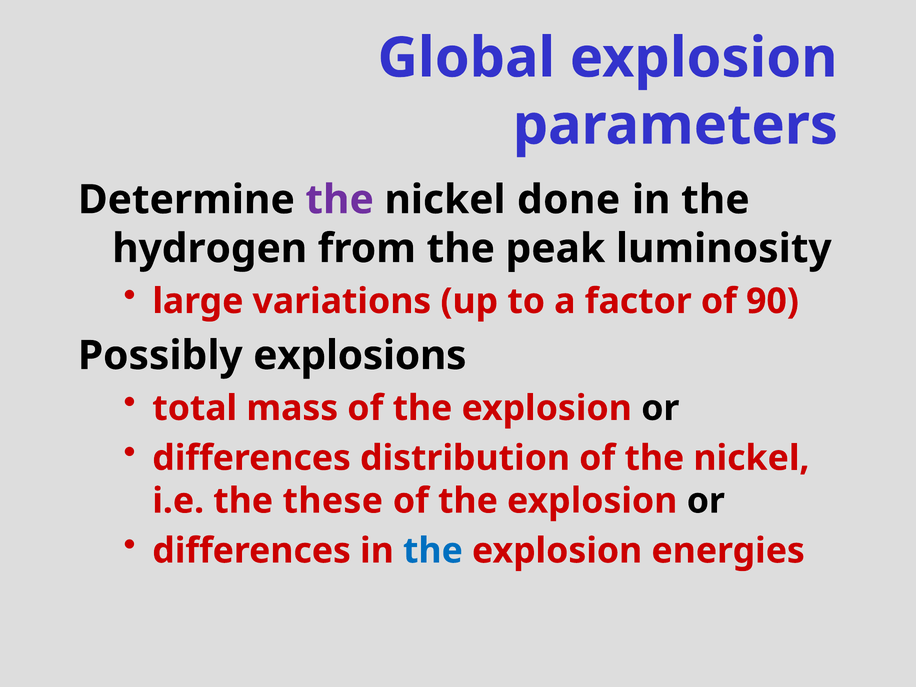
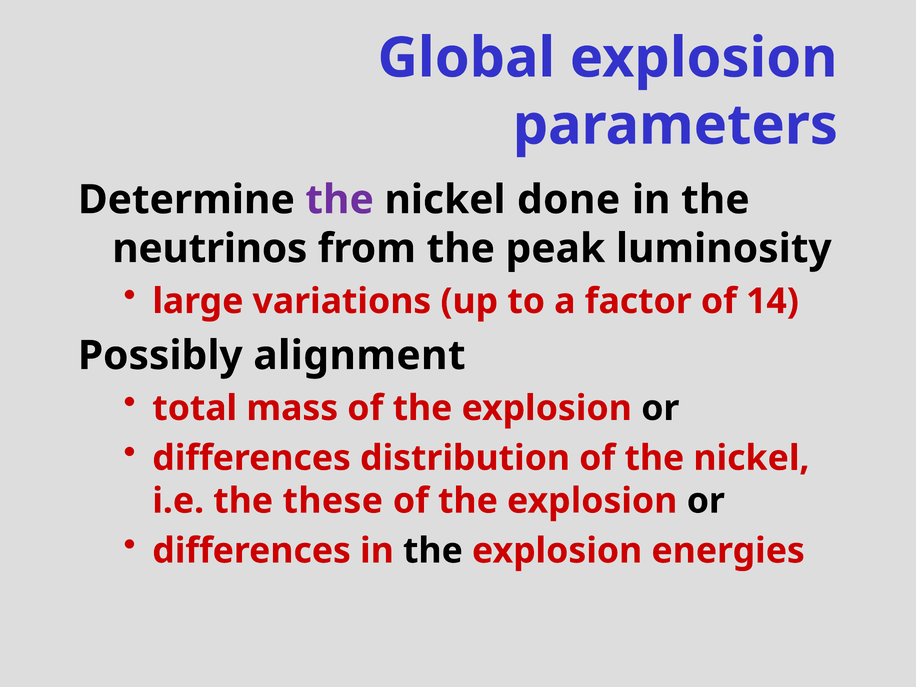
hydrogen: hydrogen -> neutrinos
90: 90 -> 14
explosions: explosions -> alignment
the at (433, 551) colour: blue -> black
